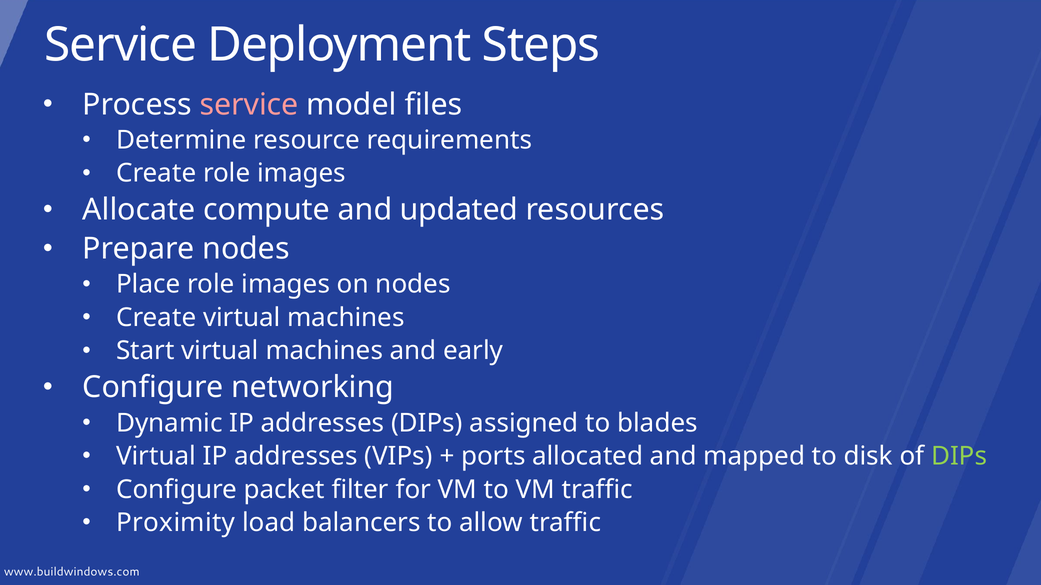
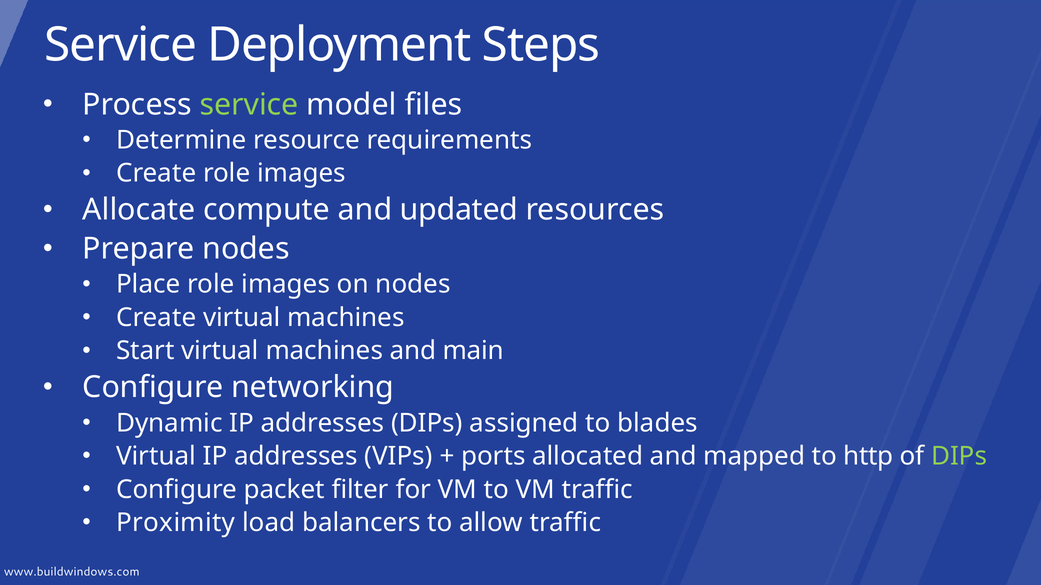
service at (249, 105) colour: pink -> light green
early: early -> main
disk: disk -> http
